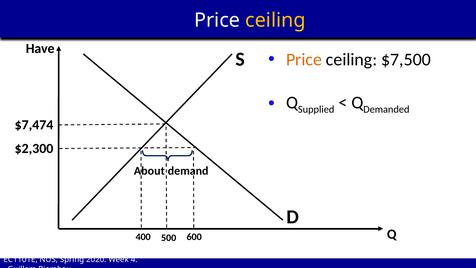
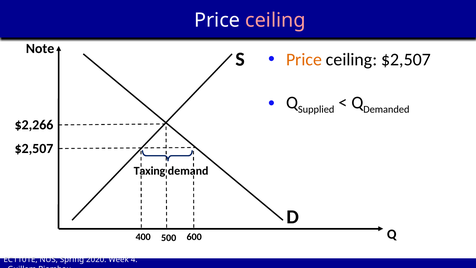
ceiling at (275, 20) colour: yellow -> pink
Have: Have -> Note
ceiling $7,500: $7,500 -> $2,507
$7,474: $7,474 -> $2,266
$2,300 at (34, 148): $2,300 -> $2,507
About: About -> Taxing
